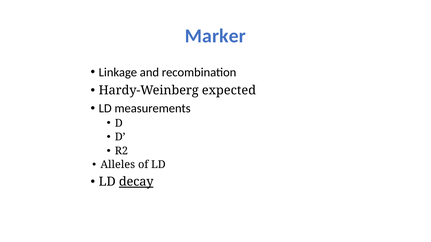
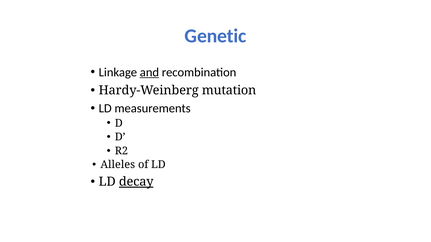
Marker: Marker -> Genetic
and underline: none -> present
expected: expected -> mutation
